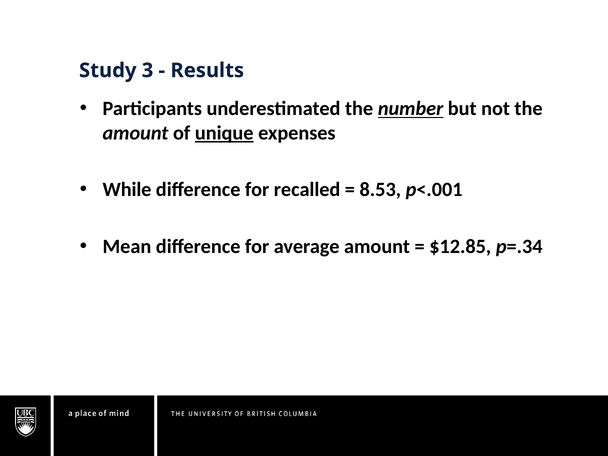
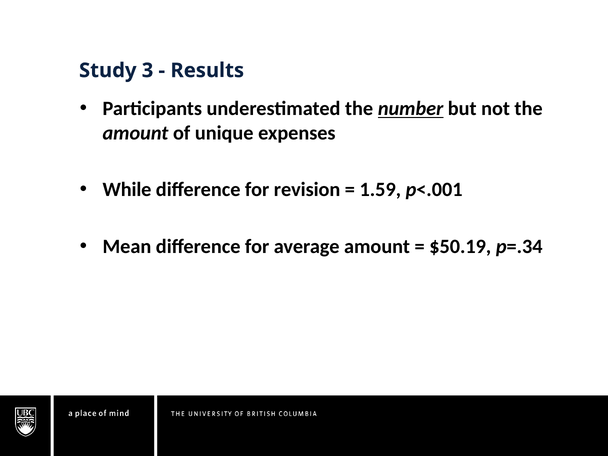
unique underline: present -> none
recalled: recalled -> revision
8.53: 8.53 -> 1.59
$12.85: $12.85 -> $50.19
